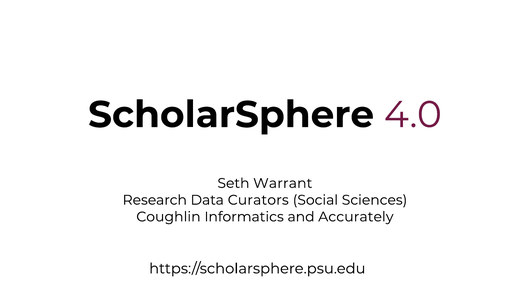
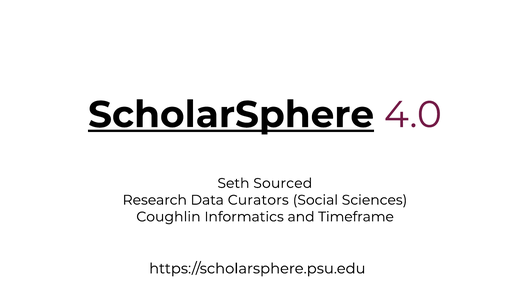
ScholarSphere underline: none -> present
Warrant: Warrant -> Sourced
Accurately: Accurately -> Timeframe
